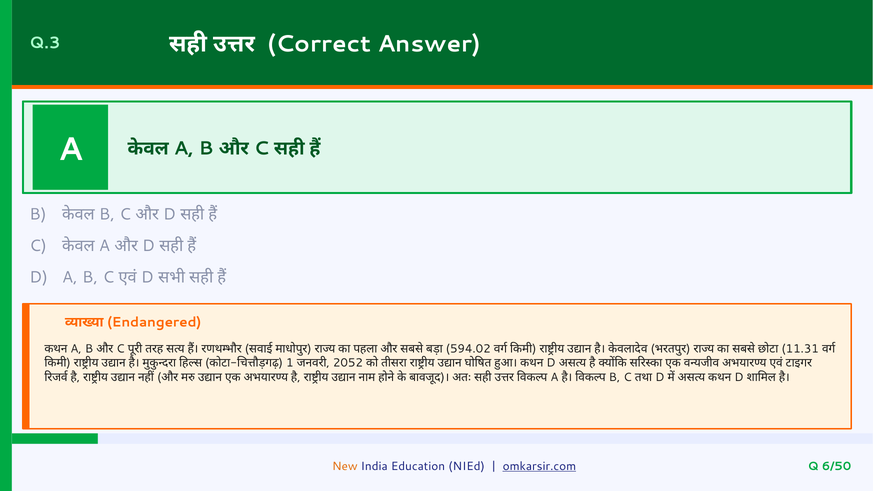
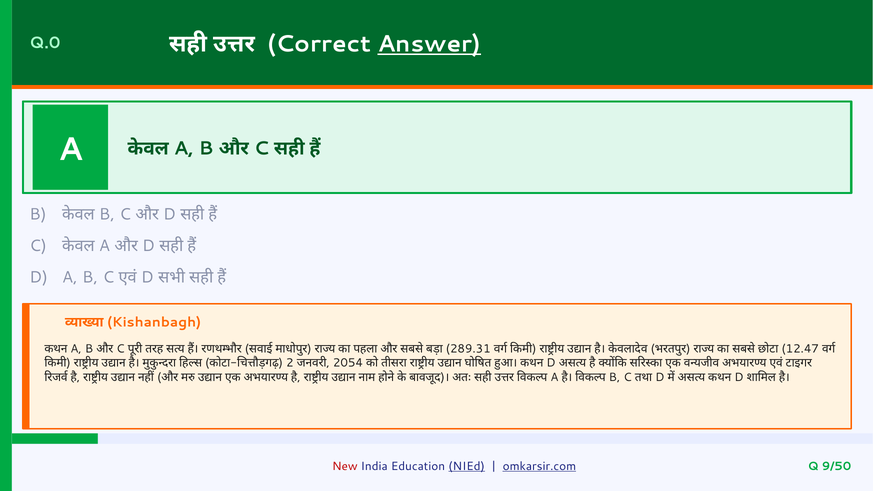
Q.3: Q.3 -> Q.0
Answer underline: none -> present
Endangered: Endangered -> Kishanbagh
594.02: 594.02 -> 289.31
11.31: 11.31 -> 12.47
1: 1 -> 2
2052: 2052 -> 2054
New colour: orange -> red
NIEd underline: none -> present
6/50: 6/50 -> 9/50
